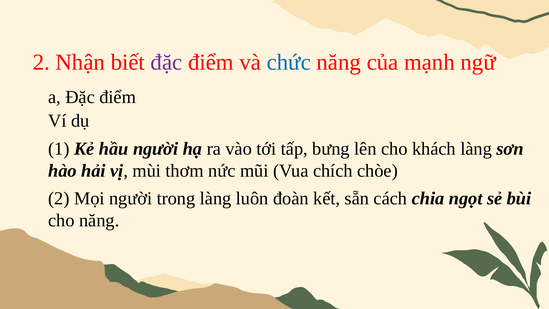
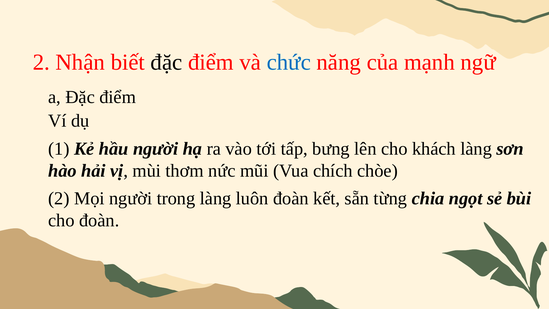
đặc at (167, 62) colour: purple -> black
cách: cách -> từng
cho năng: năng -> đoàn
